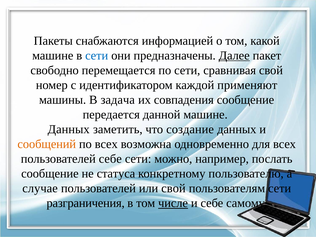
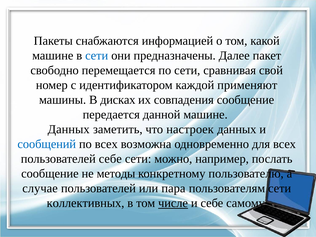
Далее underline: present -> none
задача: задача -> дисках
создание: создание -> настроек
сообщений colour: orange -> blue
статуса: статуса -> методы
или свой: свой -> пара
разграничения: разграничения -> коллективных
